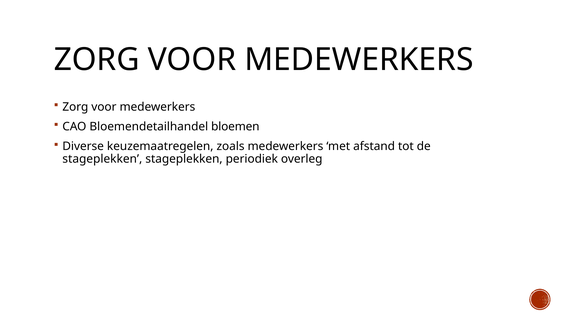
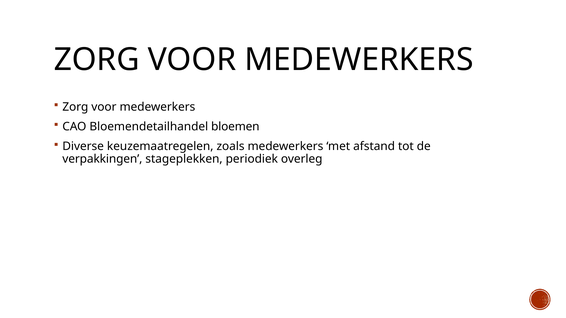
stageplekken at (102, 159): stageplekken -> verpakkingen
